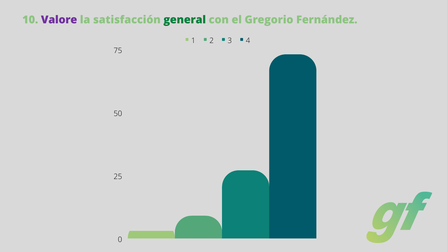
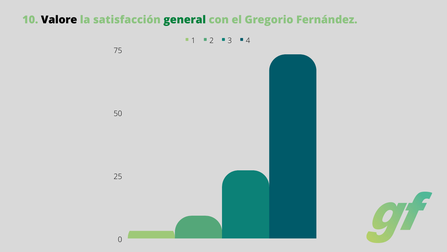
Valore colour: purple -> black
